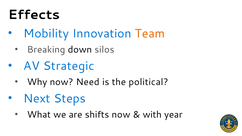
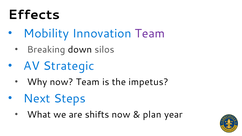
Team at (150, 33) colour: orange -> purple
now Need: Need -> Team
political: political -> impetus
with: with -> plan
